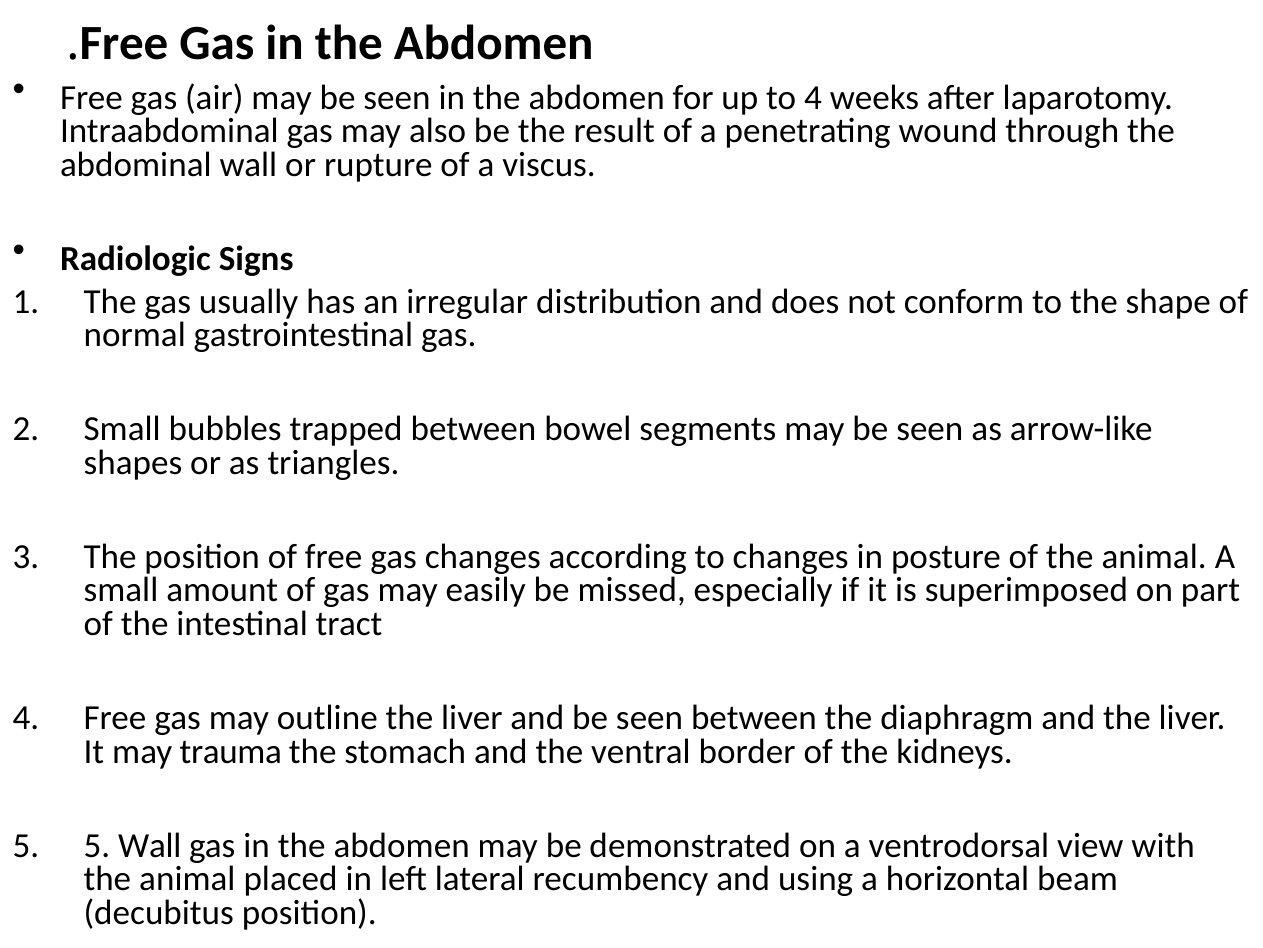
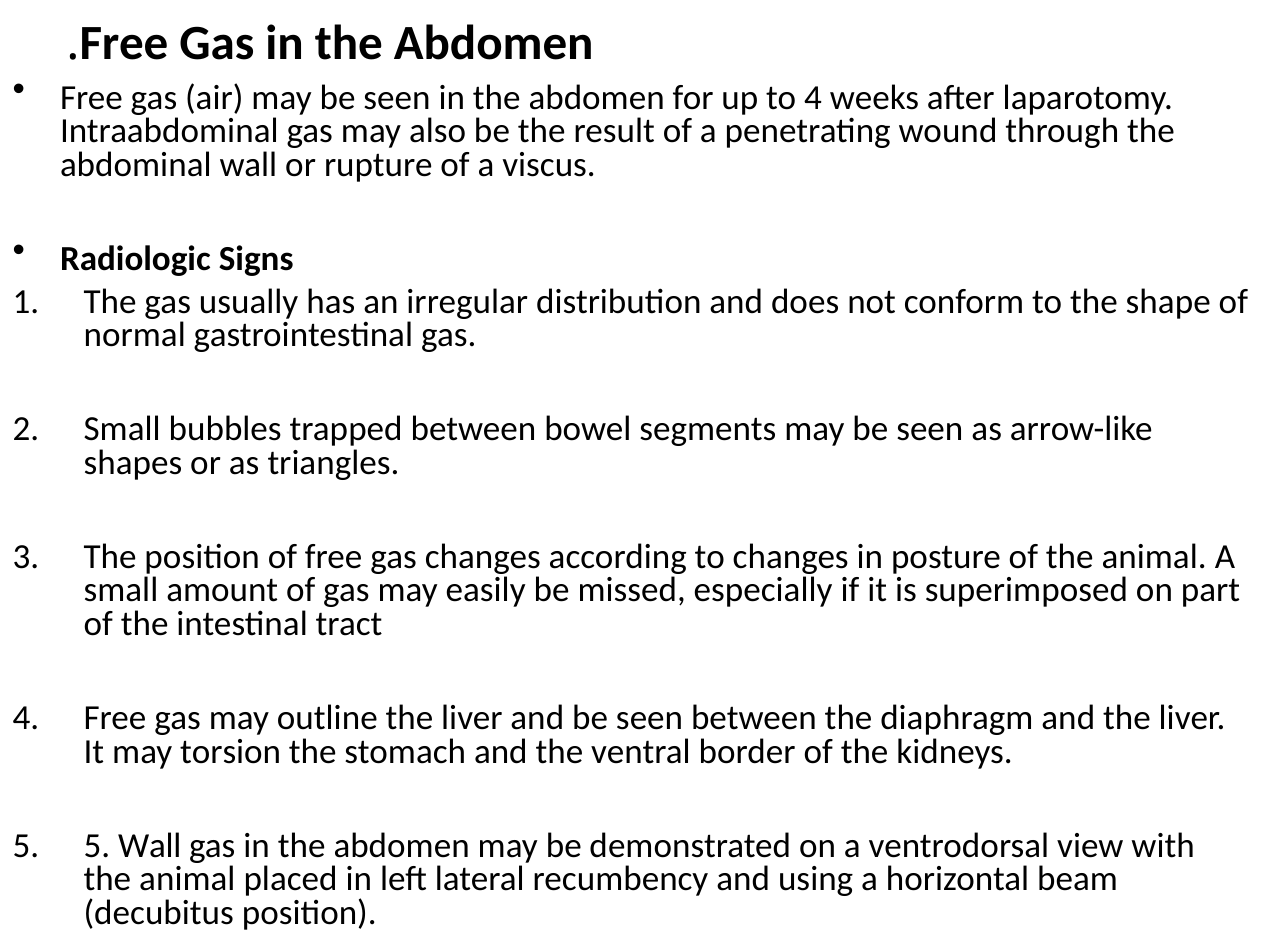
trauma: trauma -> torsion
